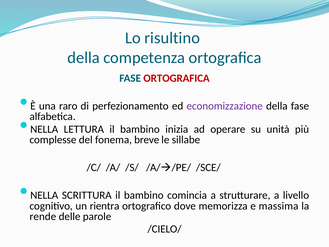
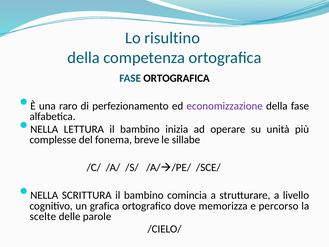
ORTOGRAFICA at (176, 78) colour: red -> black
rientra: rientra -> grafica
massima: massima -> percorso
rende: rende -> scelte
